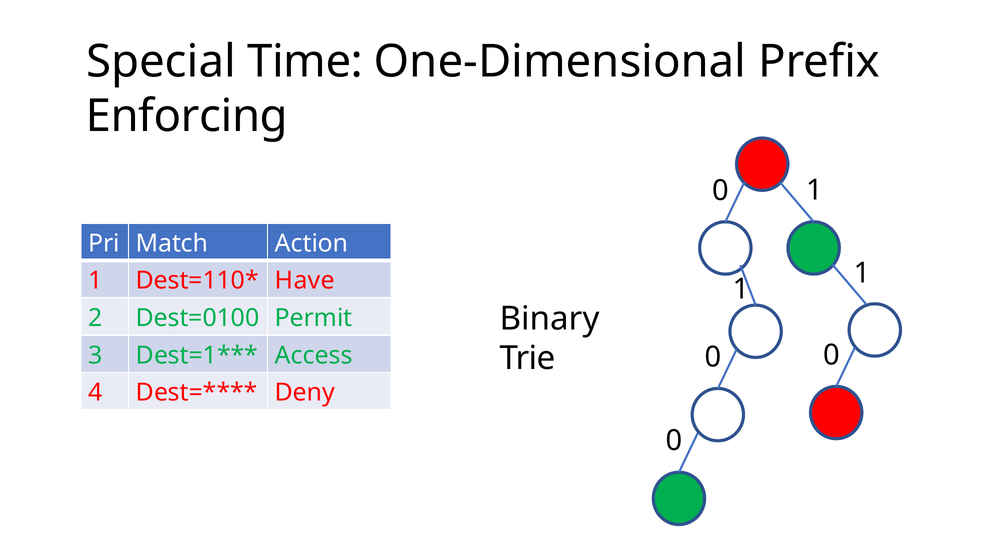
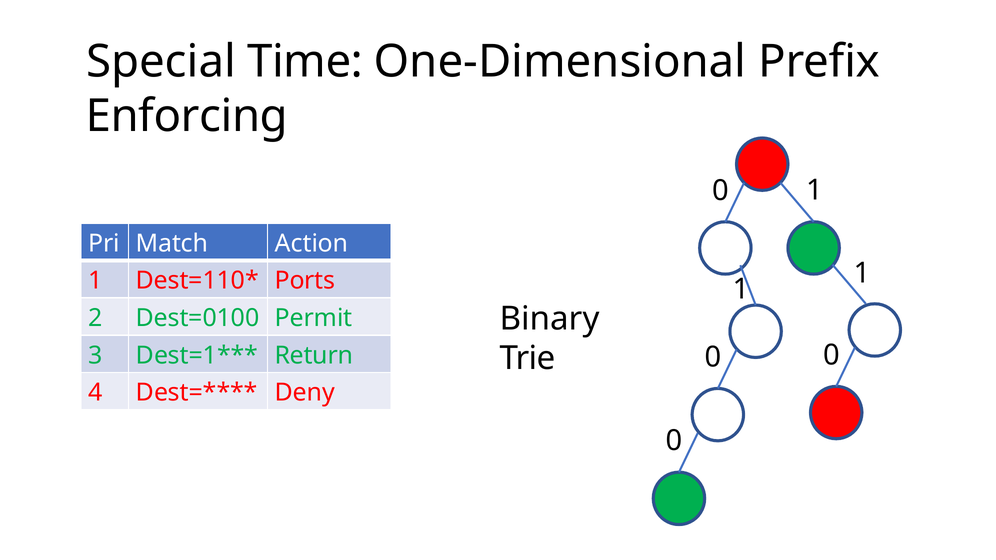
Have: Have -> Ports
Access: Access -> Return
